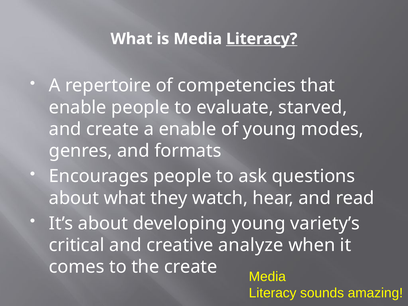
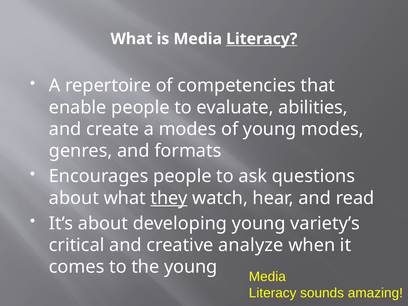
starved: starved -> abilities
a enable: enable -> modes
they underline: none -> present
the create: create -> young
